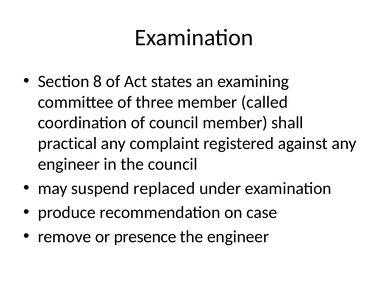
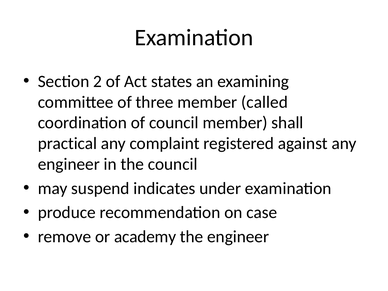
8: 8 -> 2
replaced: replaced -> indicates
presence: presence -> academy
